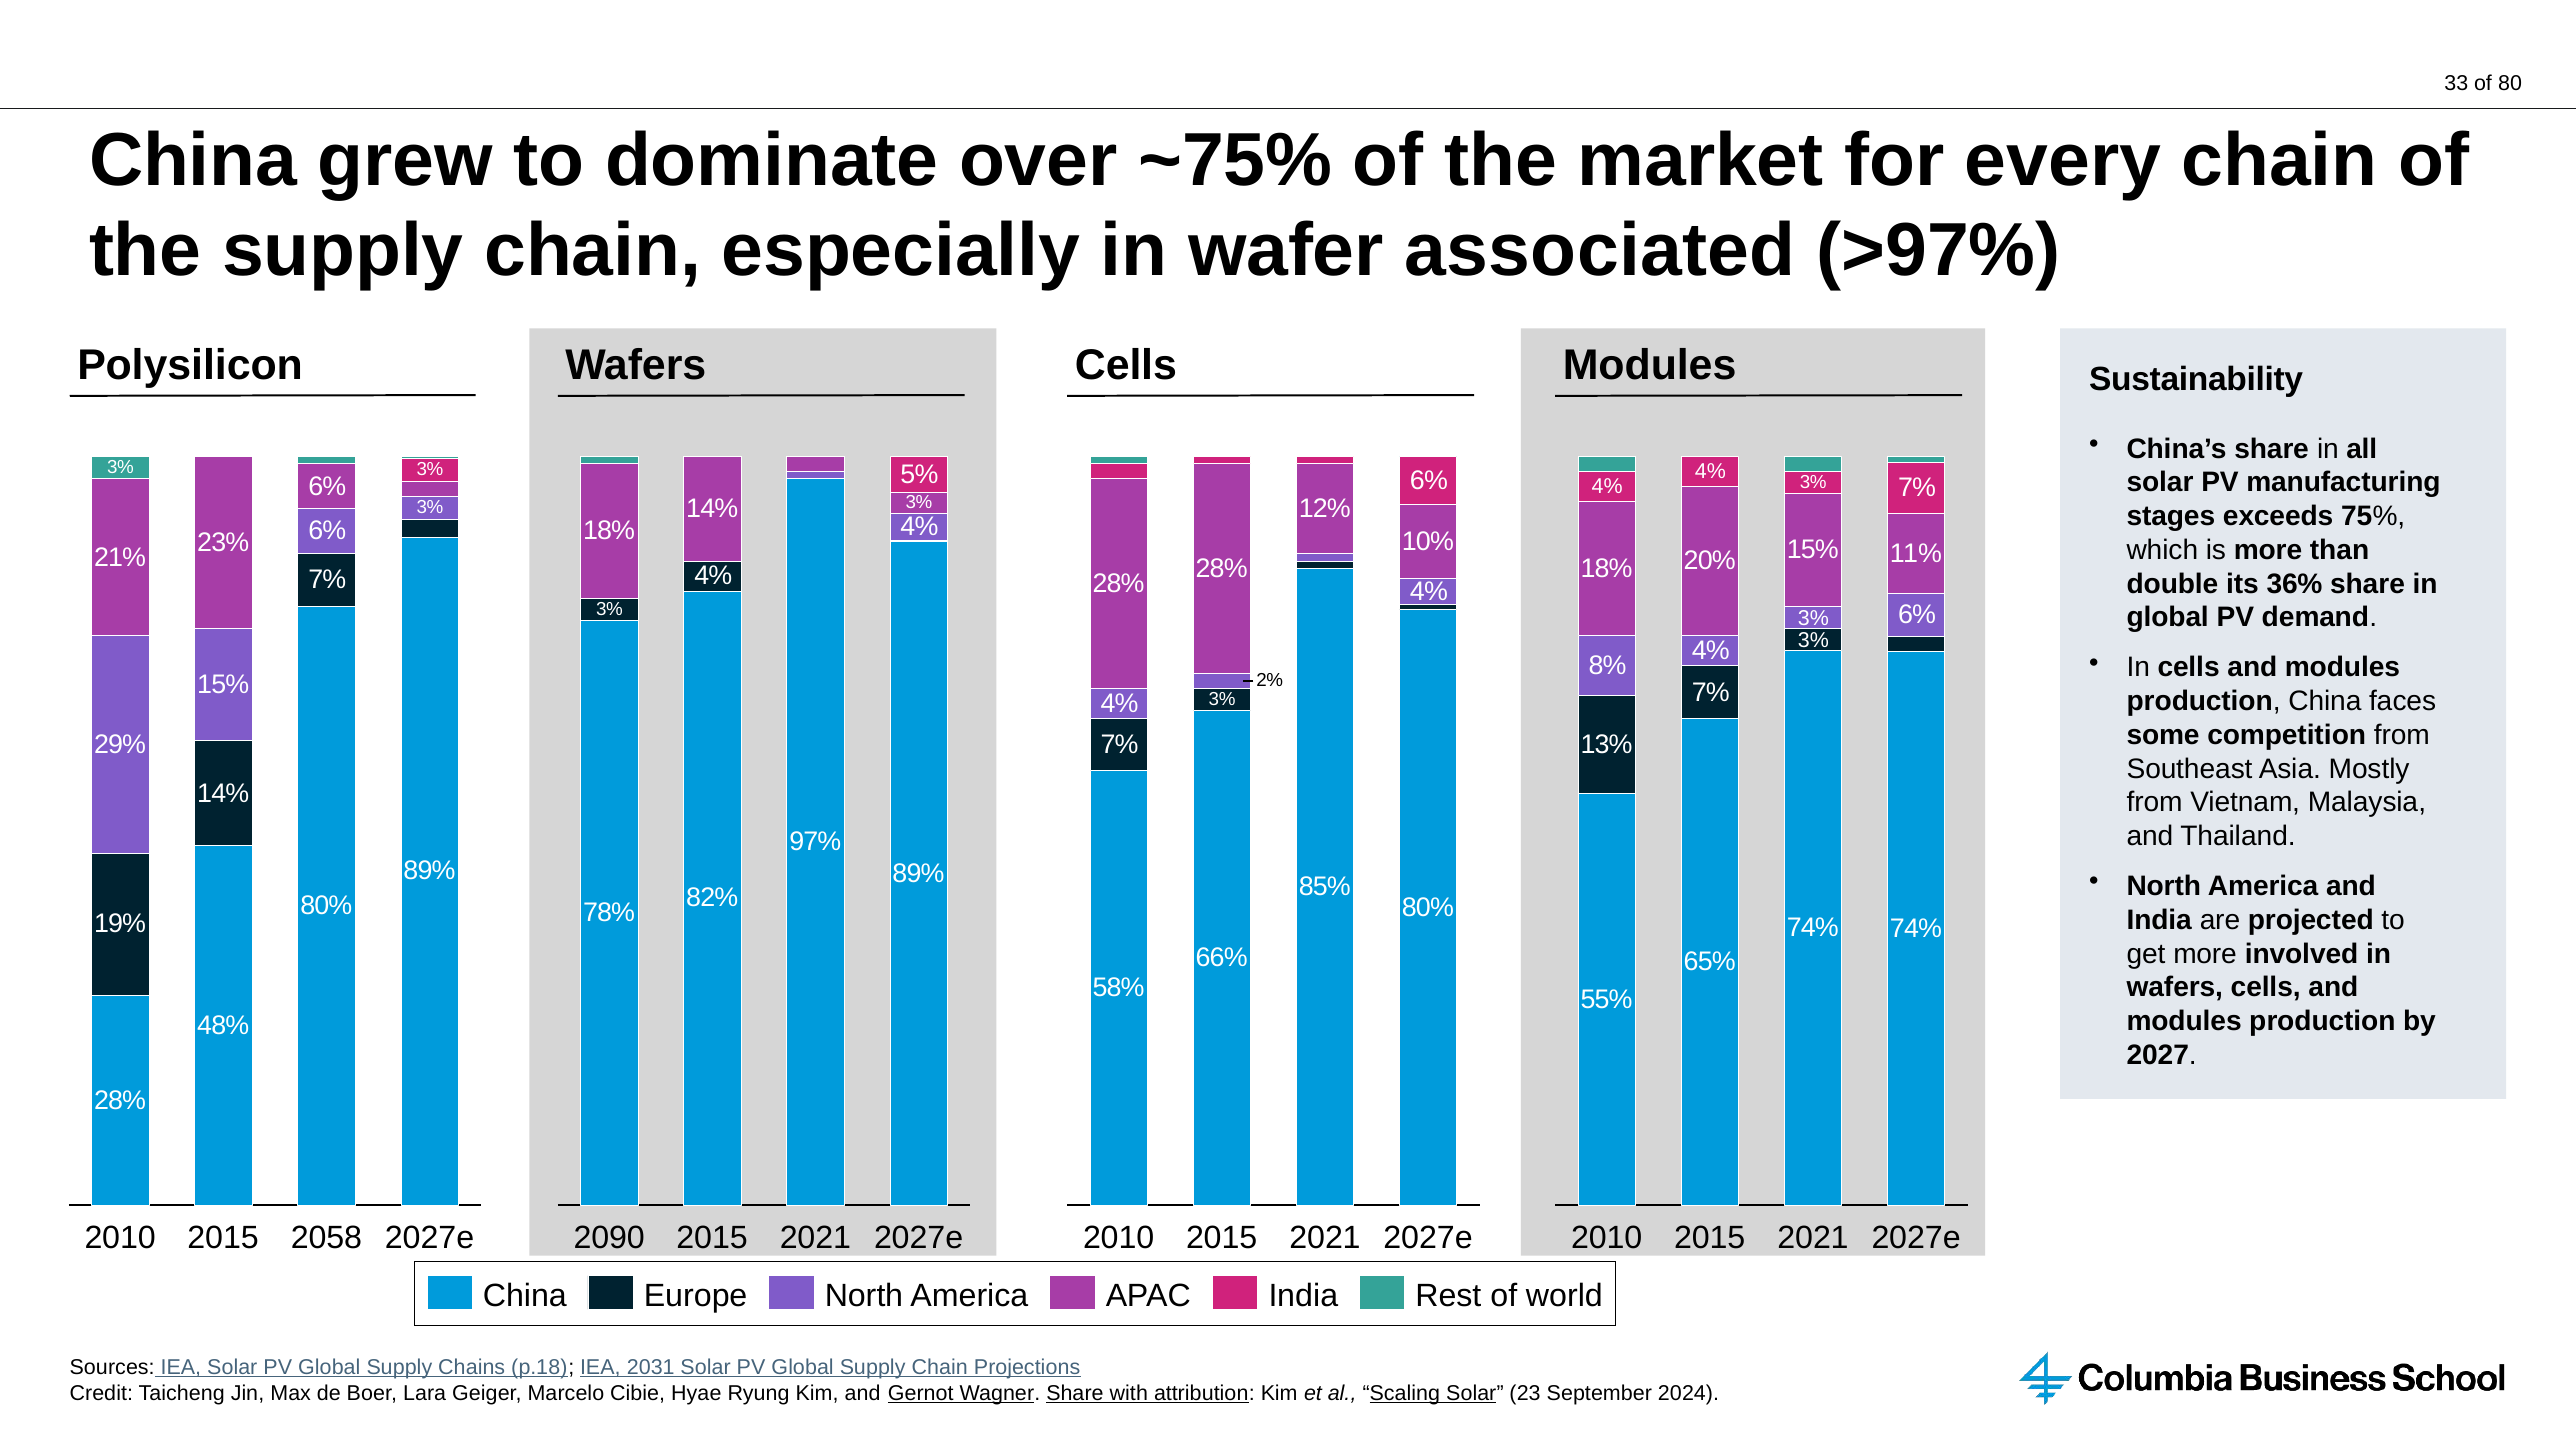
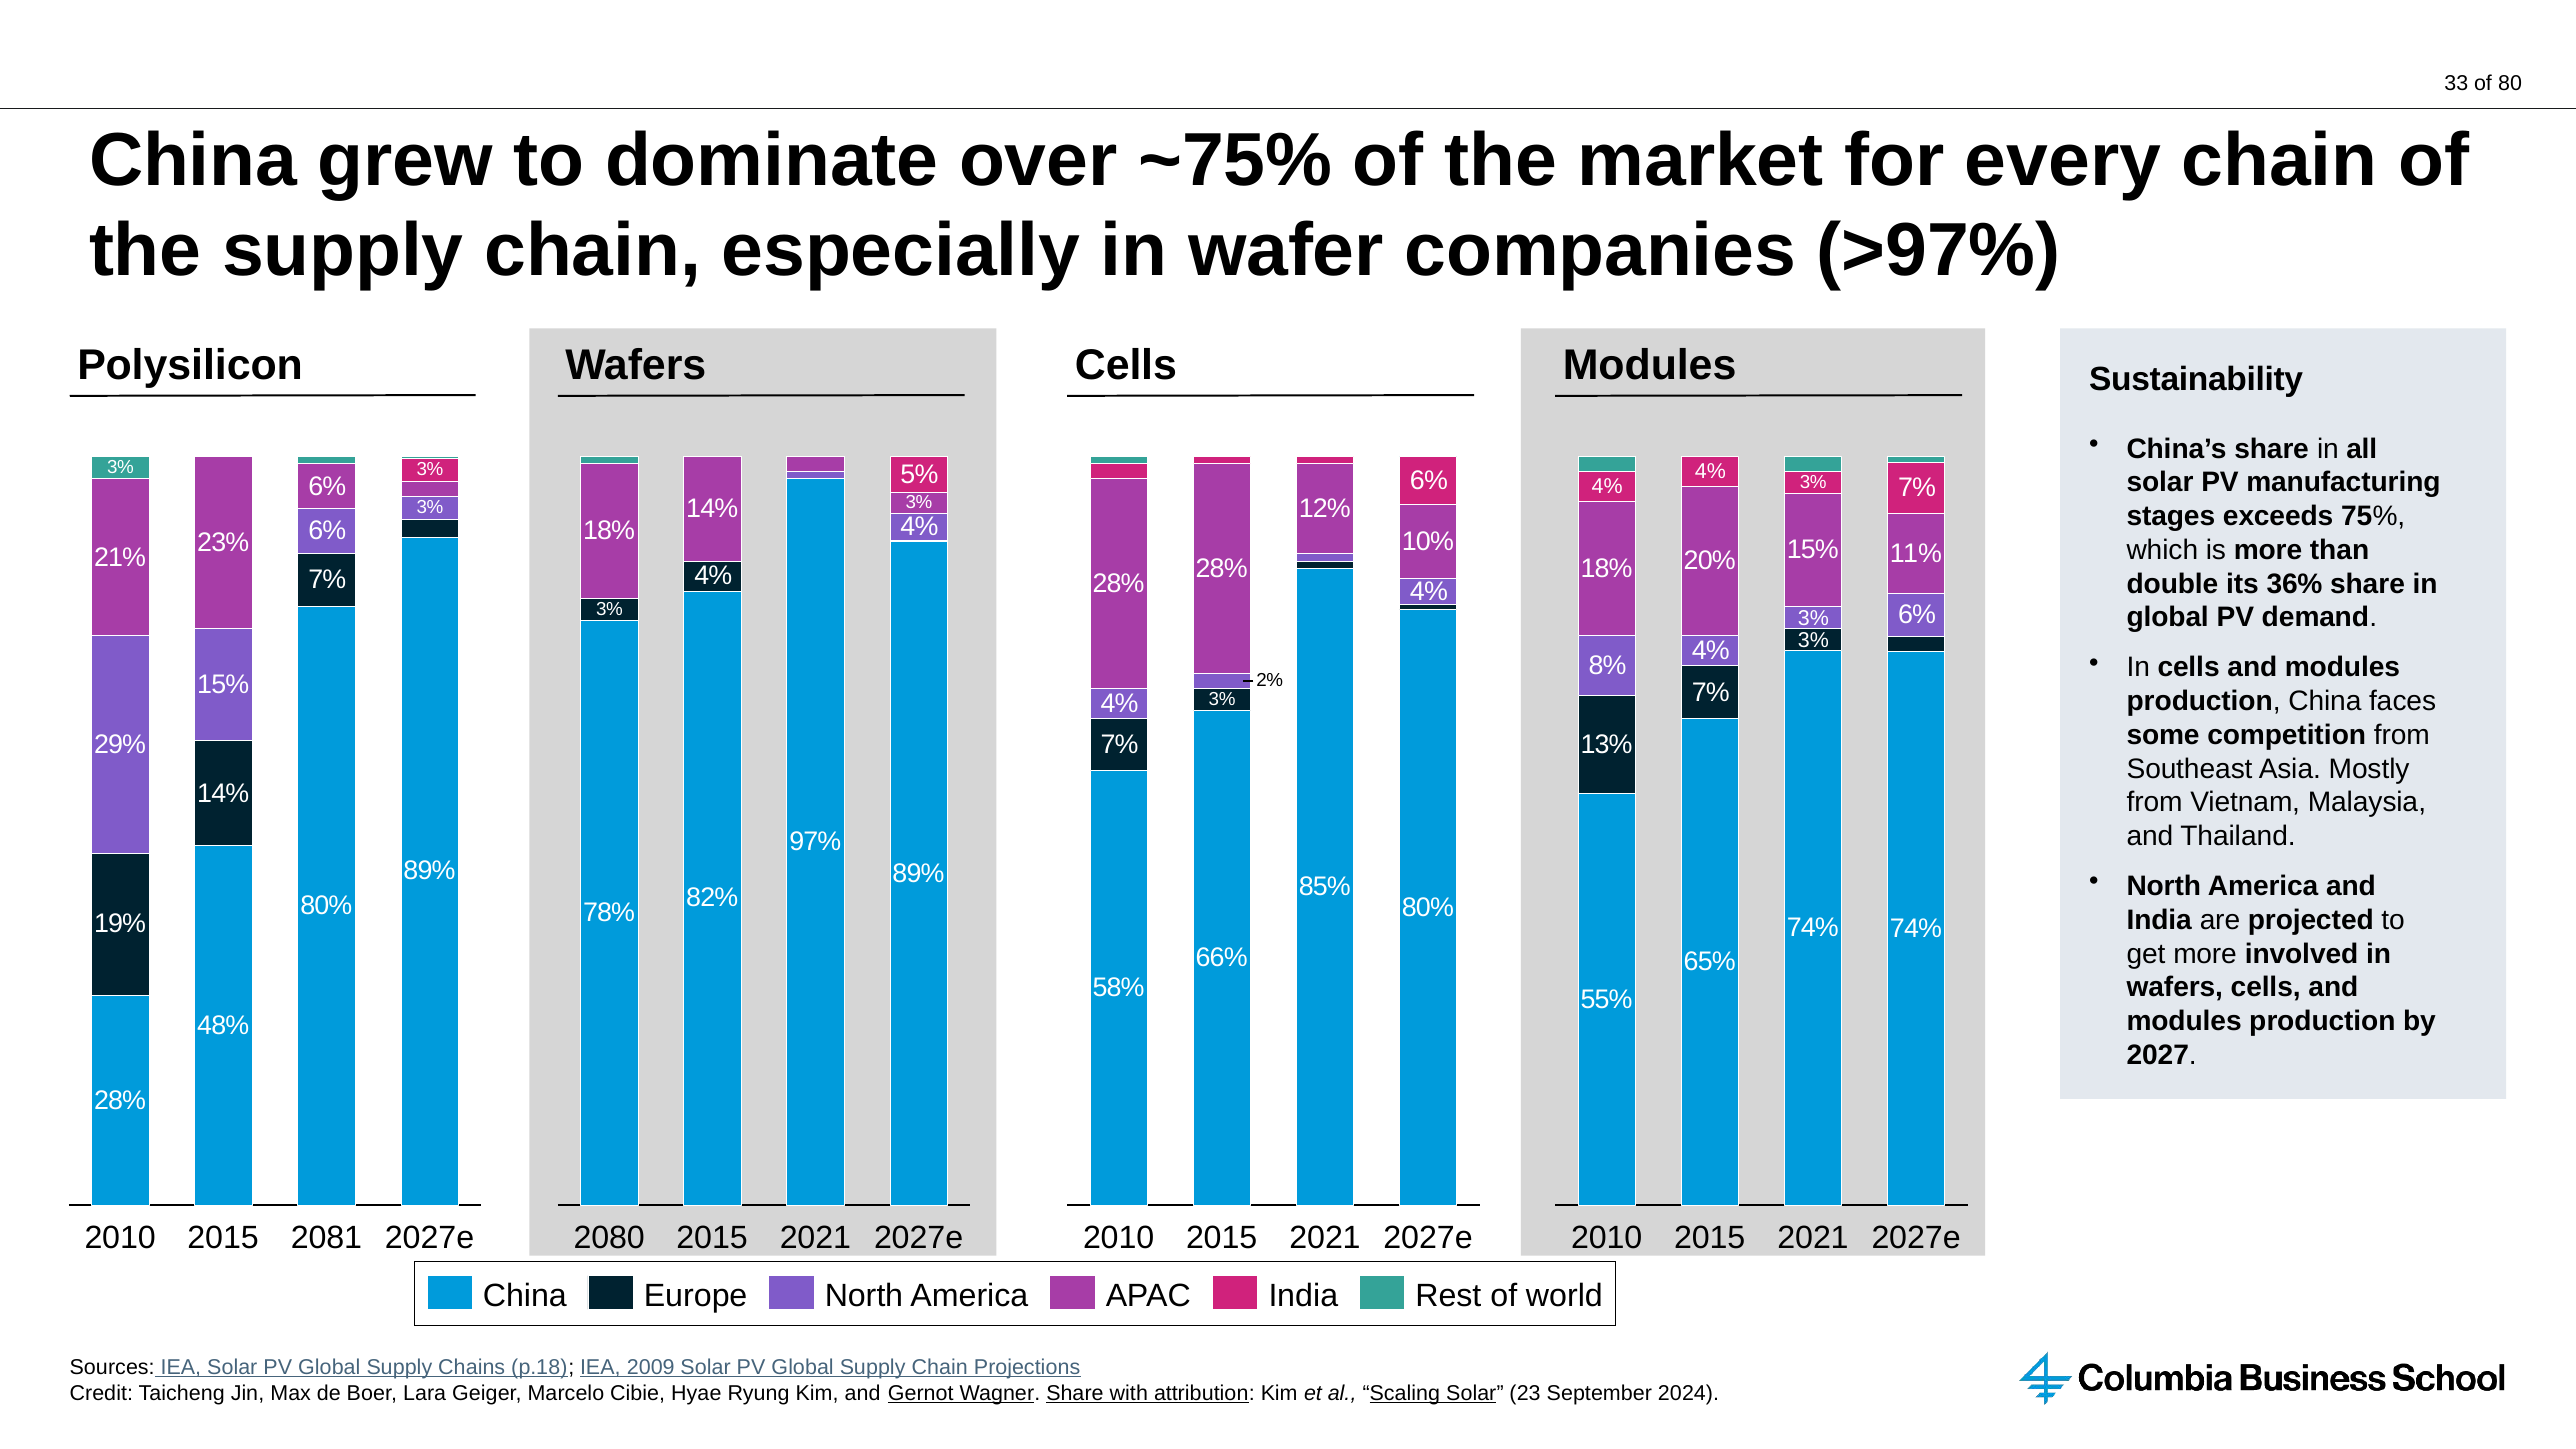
associated: associated -> companies
2058: 2058 -> 2081
2090: 2090 -> 2080
2031: 2031 -> 2009
